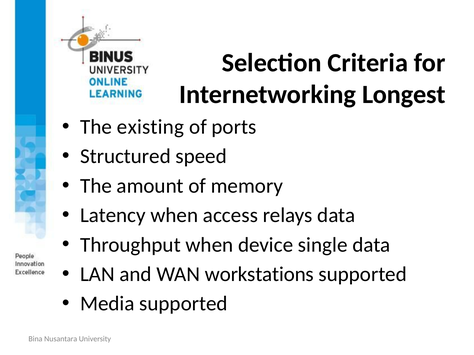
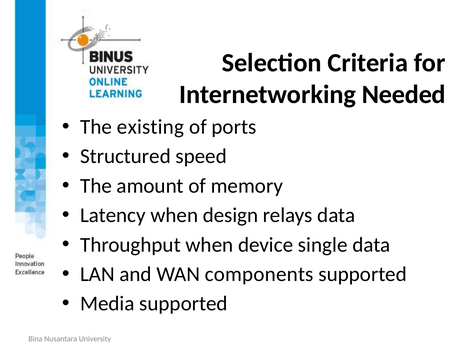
Longest: Longest -> Needed
access: access -> design
workstations: workstations -> components
